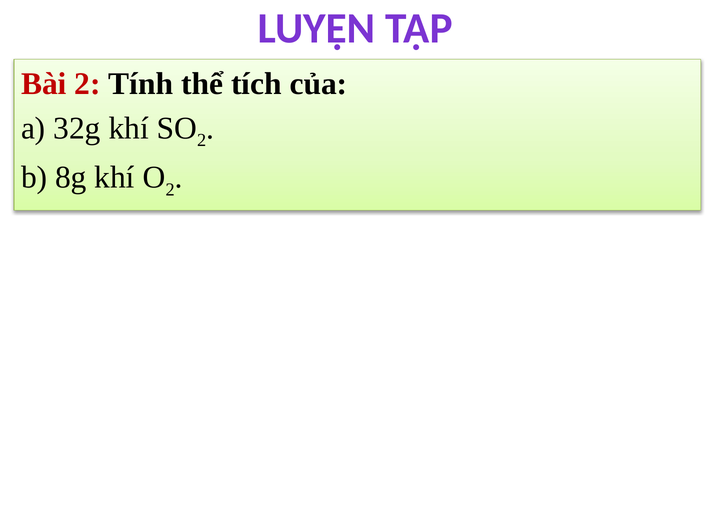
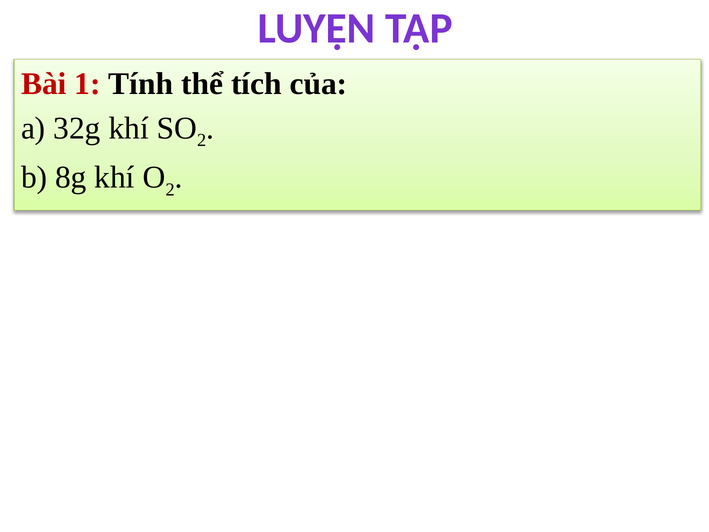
Bài 2: 2 -> 1
